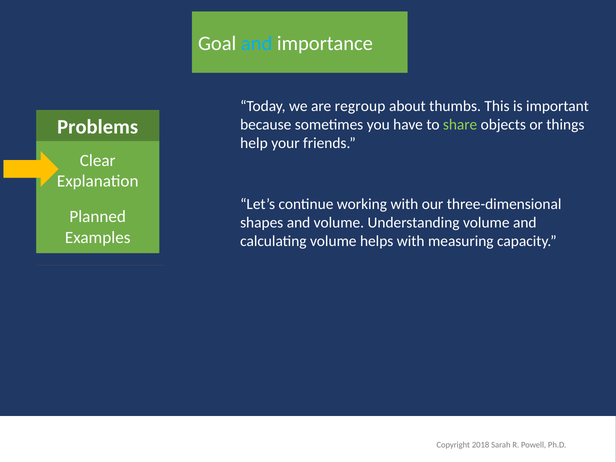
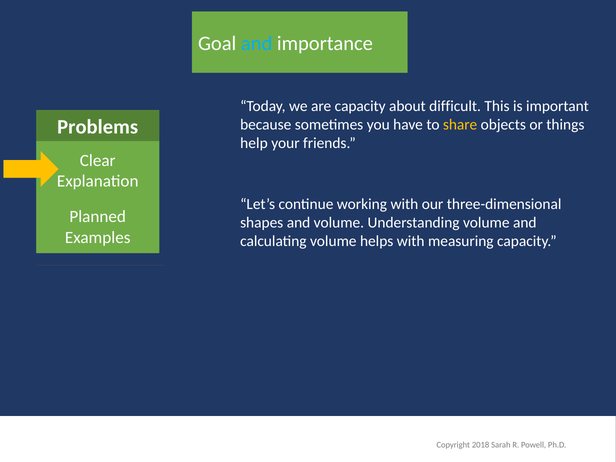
are regroup: regroup -> capacity
thumbs: thumbs -> difficult
share colour: light green -> yellow
